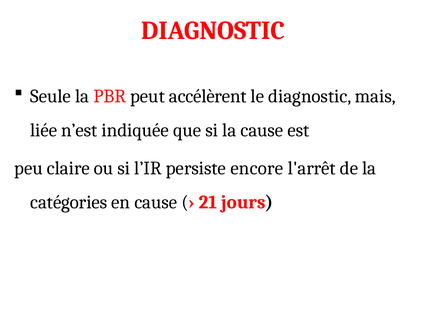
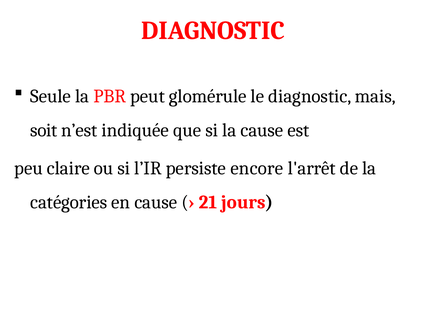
accélèrent: accélèrent -> glomérule
liée: liée -> soit
